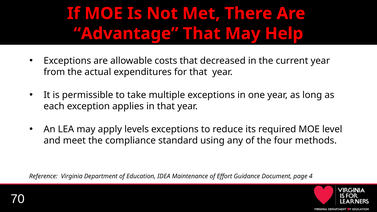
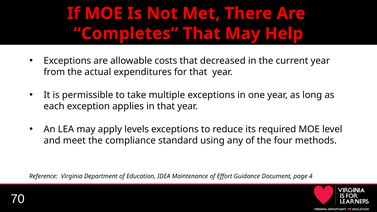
Advantage: Advantage -> Completes
